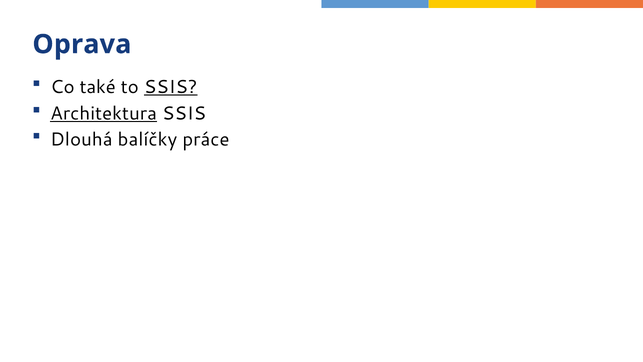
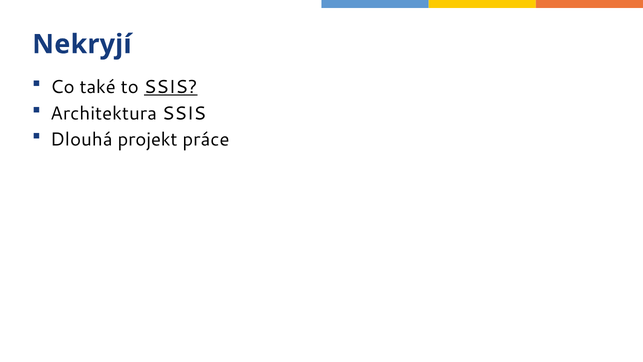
Oprava: Oprava -> Nekryjí
Architektura underline: present -> none
balíčky: balíčky -> projekt
